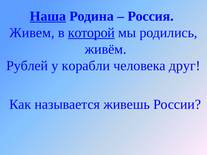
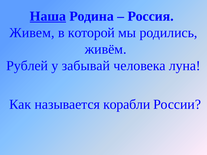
которой underline: present -> none
корабли: корабли -> забывай
друг: друг -> луна
живешь: живешь -> корабли
